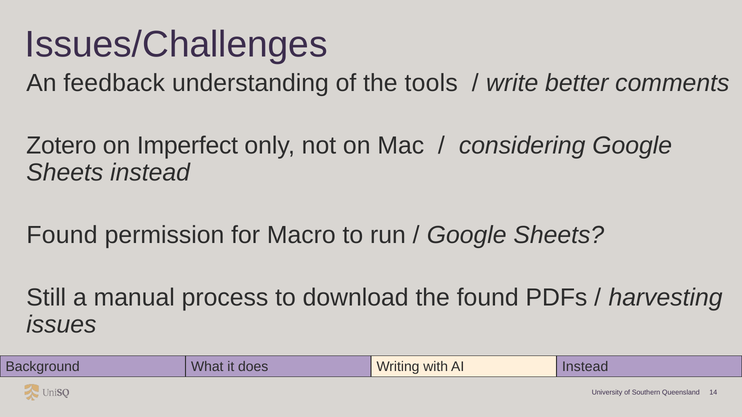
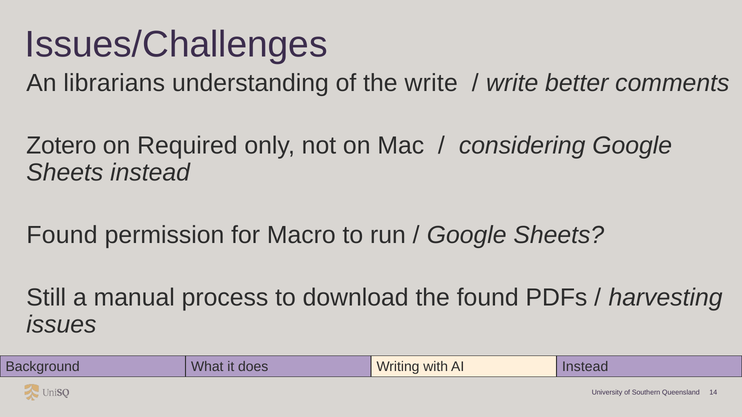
feedback: feedback -> librarians
the tools: tools -> write
Imperfect: Imperfect -> Required
